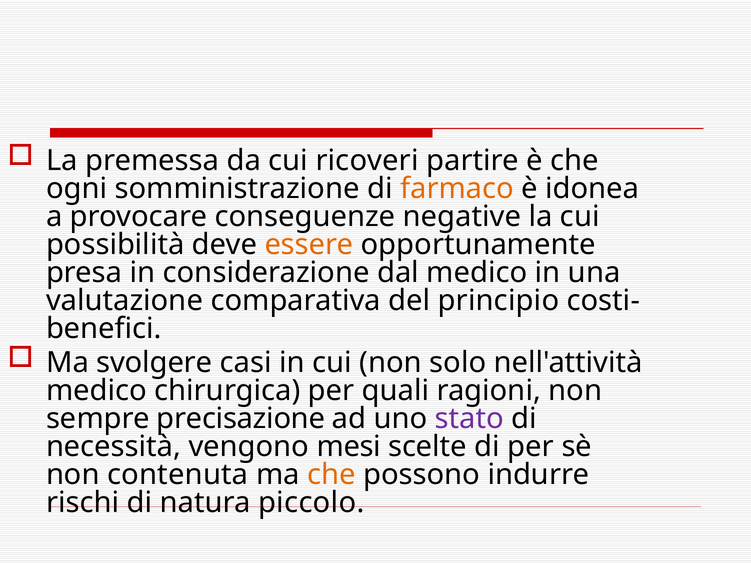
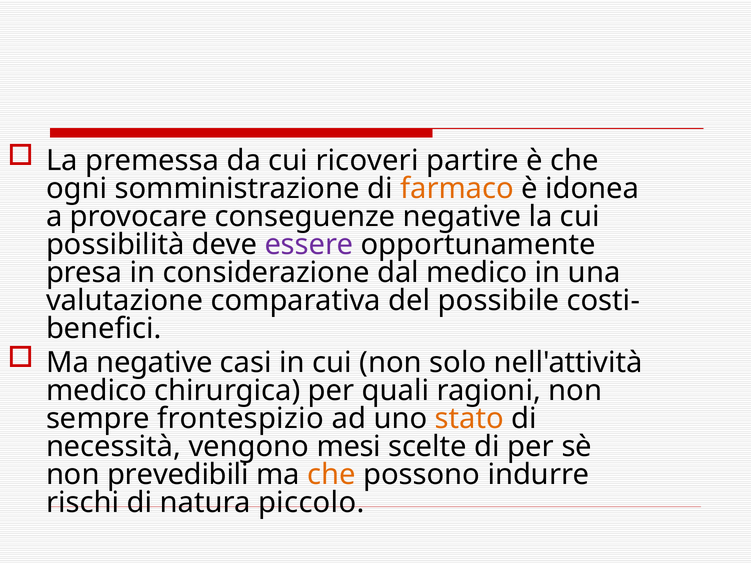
essere colour: orange -> purple
principio: principio -> possibile
Ma svolgere: svolgere -> negative
precisazione: precisazione -> frontespizio
stato colour: purple -> orange
contenuta: contenuta -> prevedibili
